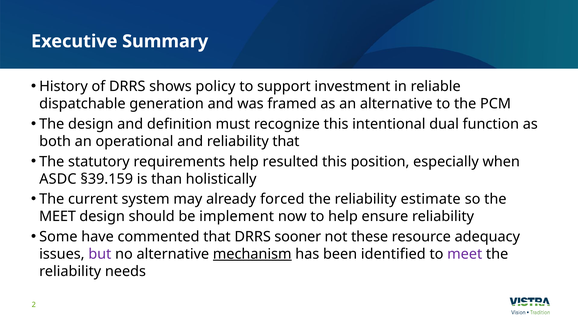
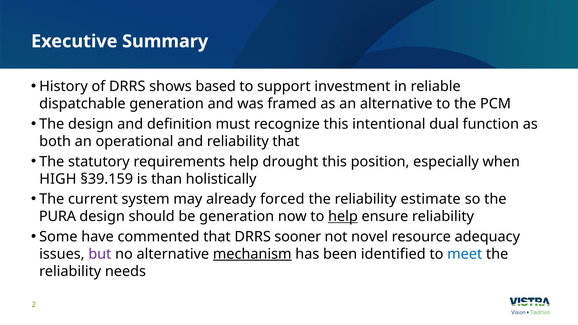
policy: policy -> based
resulted: resulted -> drought
ASDC: ASDC -> HIGH
MEET at (57, 217): MEET -> PURA
be implement: implement -> generation
help at (343, 217) underline: none -> present
these: these -> novel
meet at (465, 254) colour: purple -> blue
